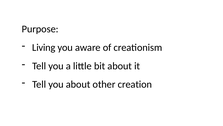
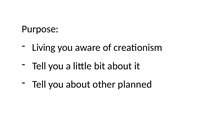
creation: creation -> planned
